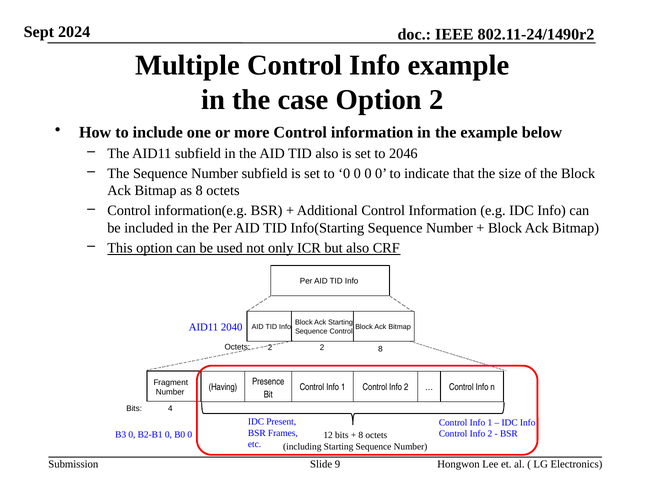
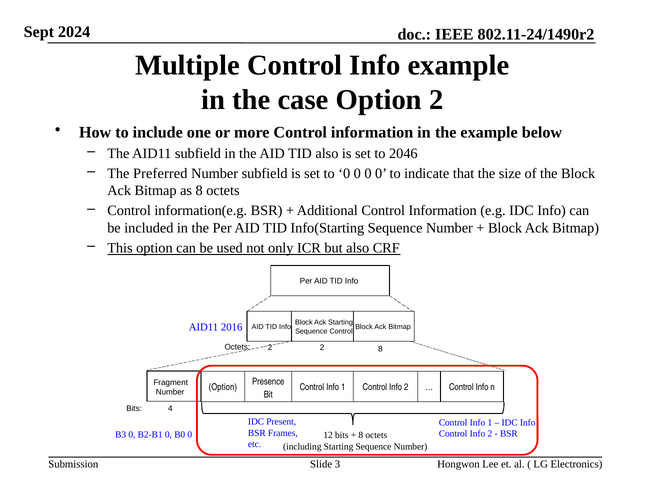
The Sequence: Sequence -> Preferred
2040: 2040 -> 2016
Having at (223, 387): Having -> Option
9: 9 -> 3
